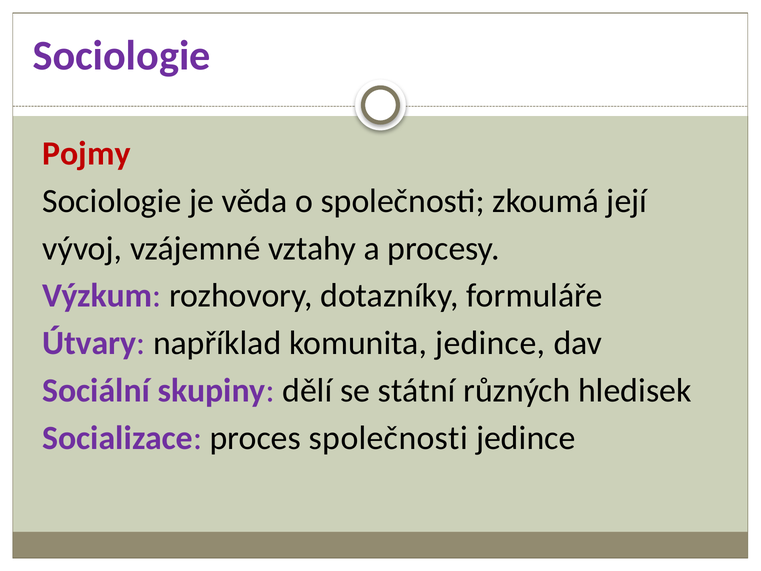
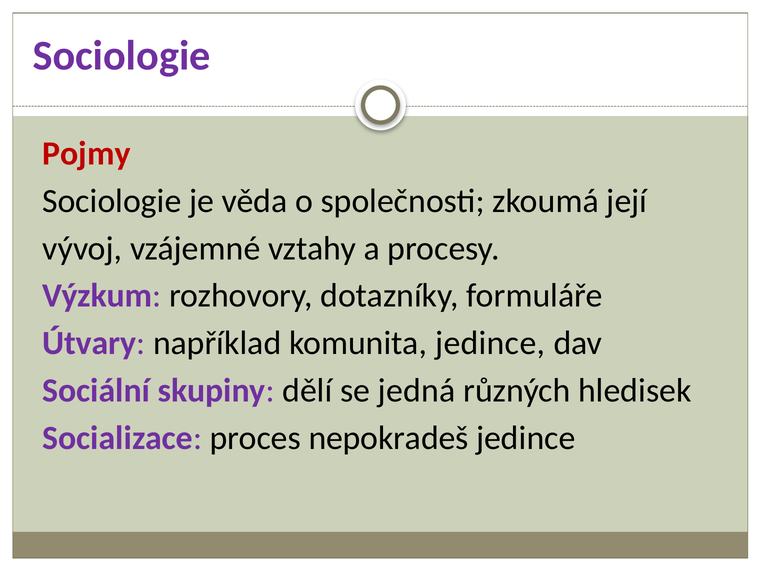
státní: státní -> jedná
proces společnosti: společnosti -> nepokradeš
